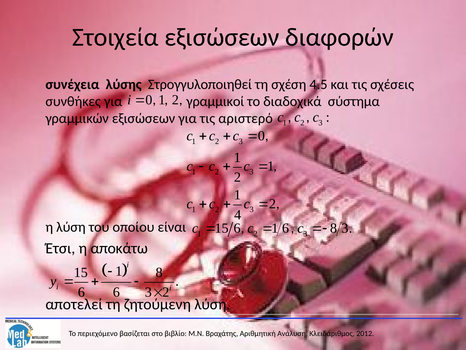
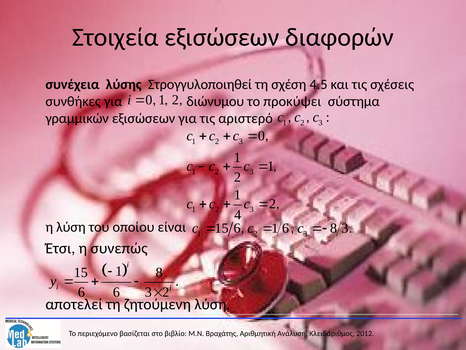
γραμμικοί: γραμμικοί -> διώνυμου
διαδοχικά: διαδοχικά -> προκύψει
αποκάτω: αποκάτω -> συνεπώς
